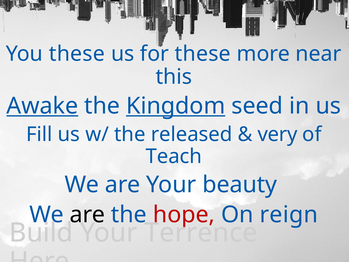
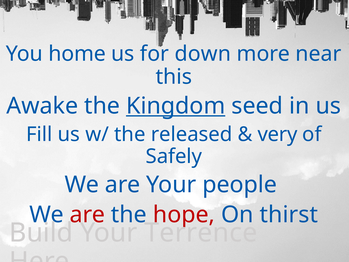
You these: these -> home
for these: these -> down
Awake underline: present -> none
Teach: Teach -> Safely
beauty: beauty -> people
are at (87, 215) colour: black -> red
reign: reign -> thirst
